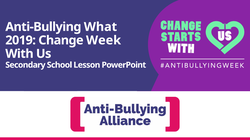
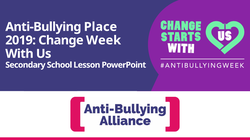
What: What -> Place
